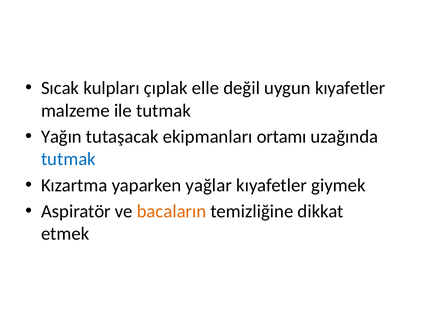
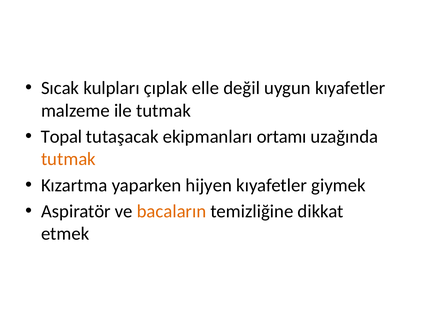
Yağın: Yağın -> Topal
tutmak at (68, 159) colour: blue -> orange
yağlar: yağlar -> hijyen
